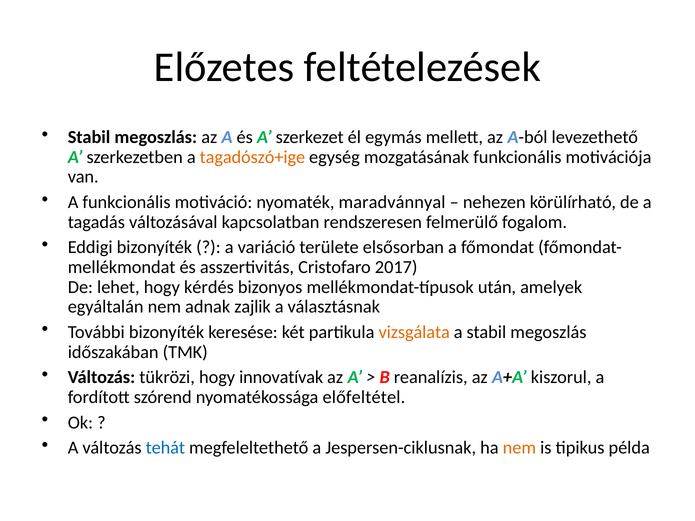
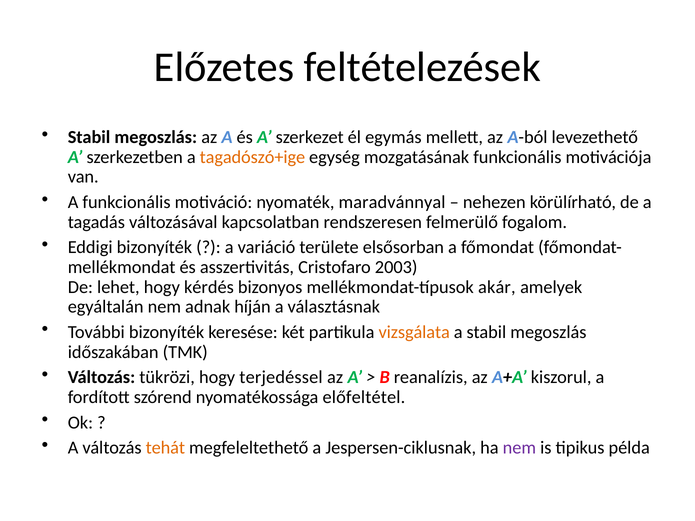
2017: 2017 -> 2003
után: után -> akár
zajlik: zajlik -> híján
innovatívak: innovatívak -> terjedéssel
tehát colour: blue -> orange
nem at (519, 448) colour: orange -> purple
